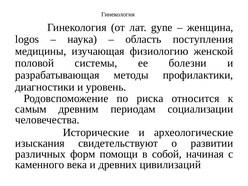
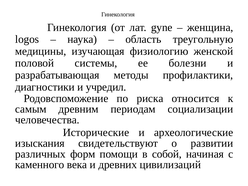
поступления: поступления -> треугольную
уровень: уровень -> учредил
